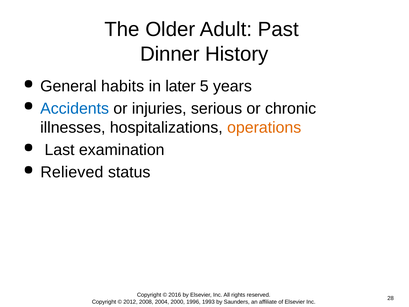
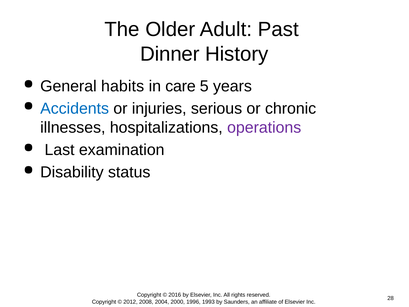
later: later -> care
operations colour: orange -> purple
Relieved: Relieved -> Disability
